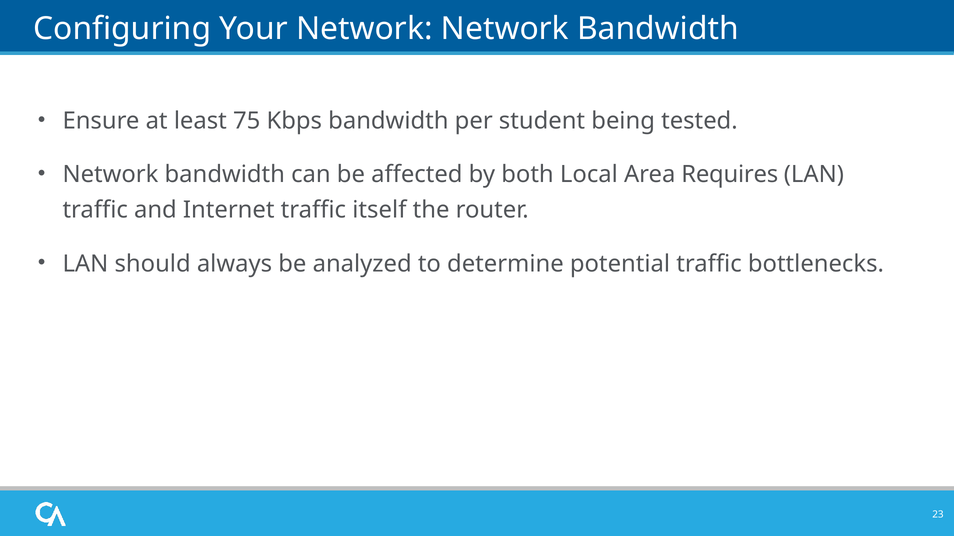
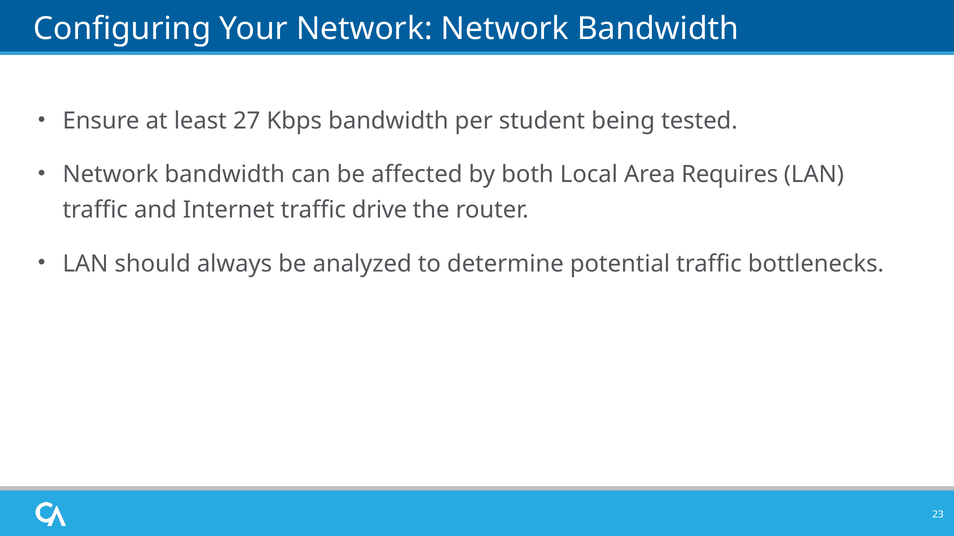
75: 75 -> 27
itself: itself -> drive
